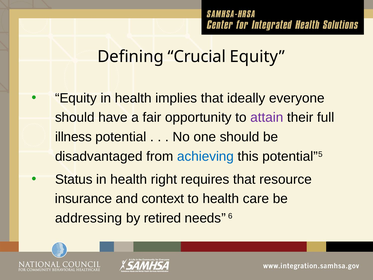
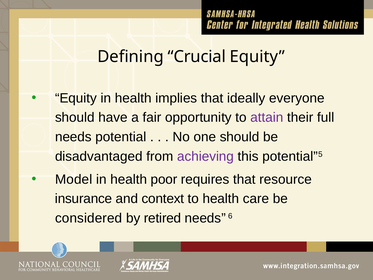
illness at (73, 137): illness -> needs
achieving colour: blue -> purple
Status: Status -> Model
right: right -> poor
addressing: addressing -> considered
